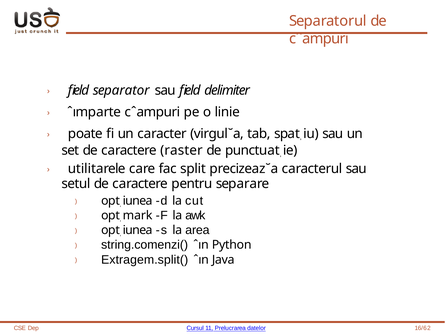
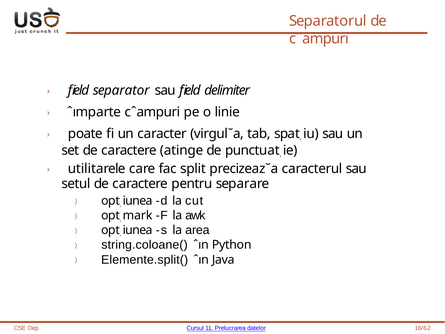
raster: raster -> atinge
string.comenzi(: string.comenzi( -> string.coloane(
Extragem.split(: Extragem.split( -> Elemente.split(
